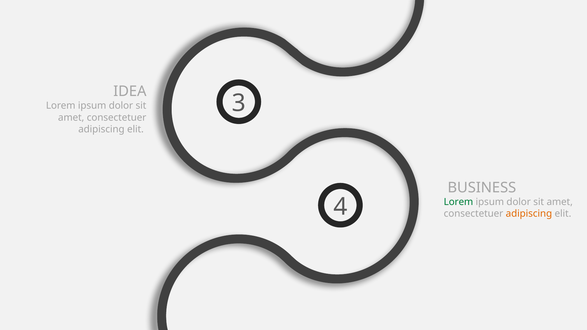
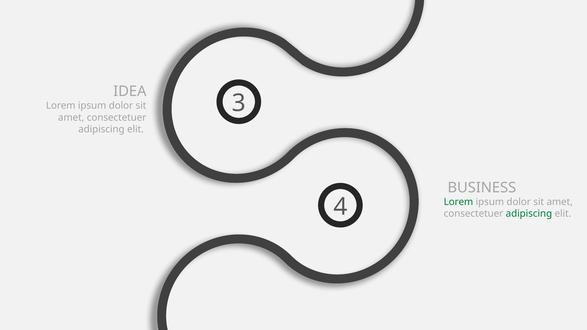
adipiscing at (529, 214) colour: orange -> green
